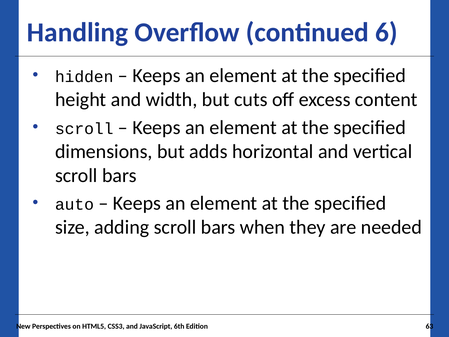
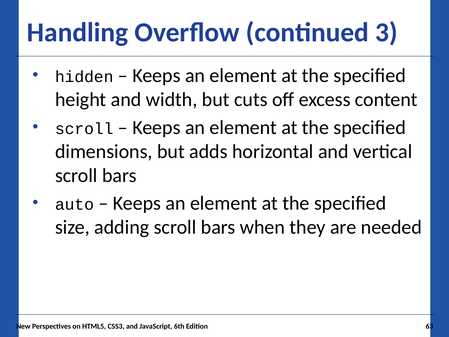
6: 6 -> 3
